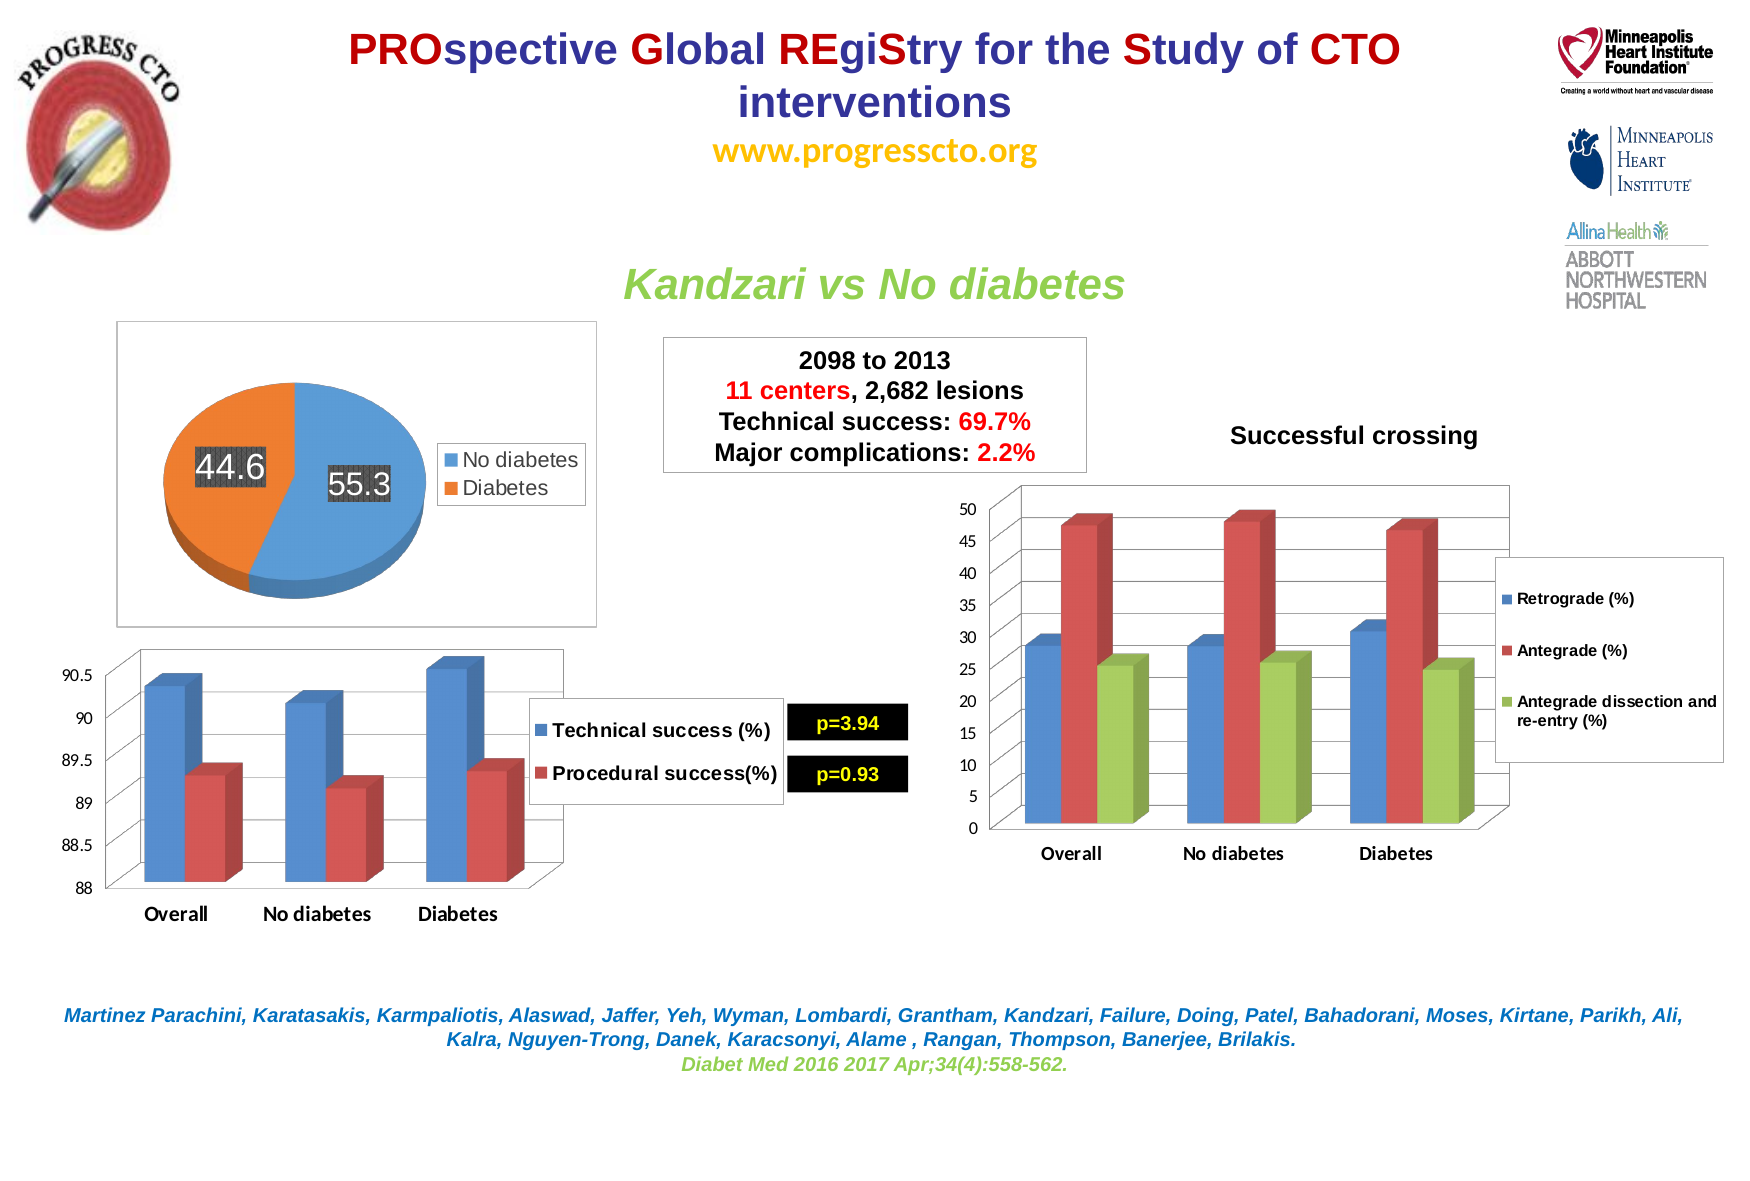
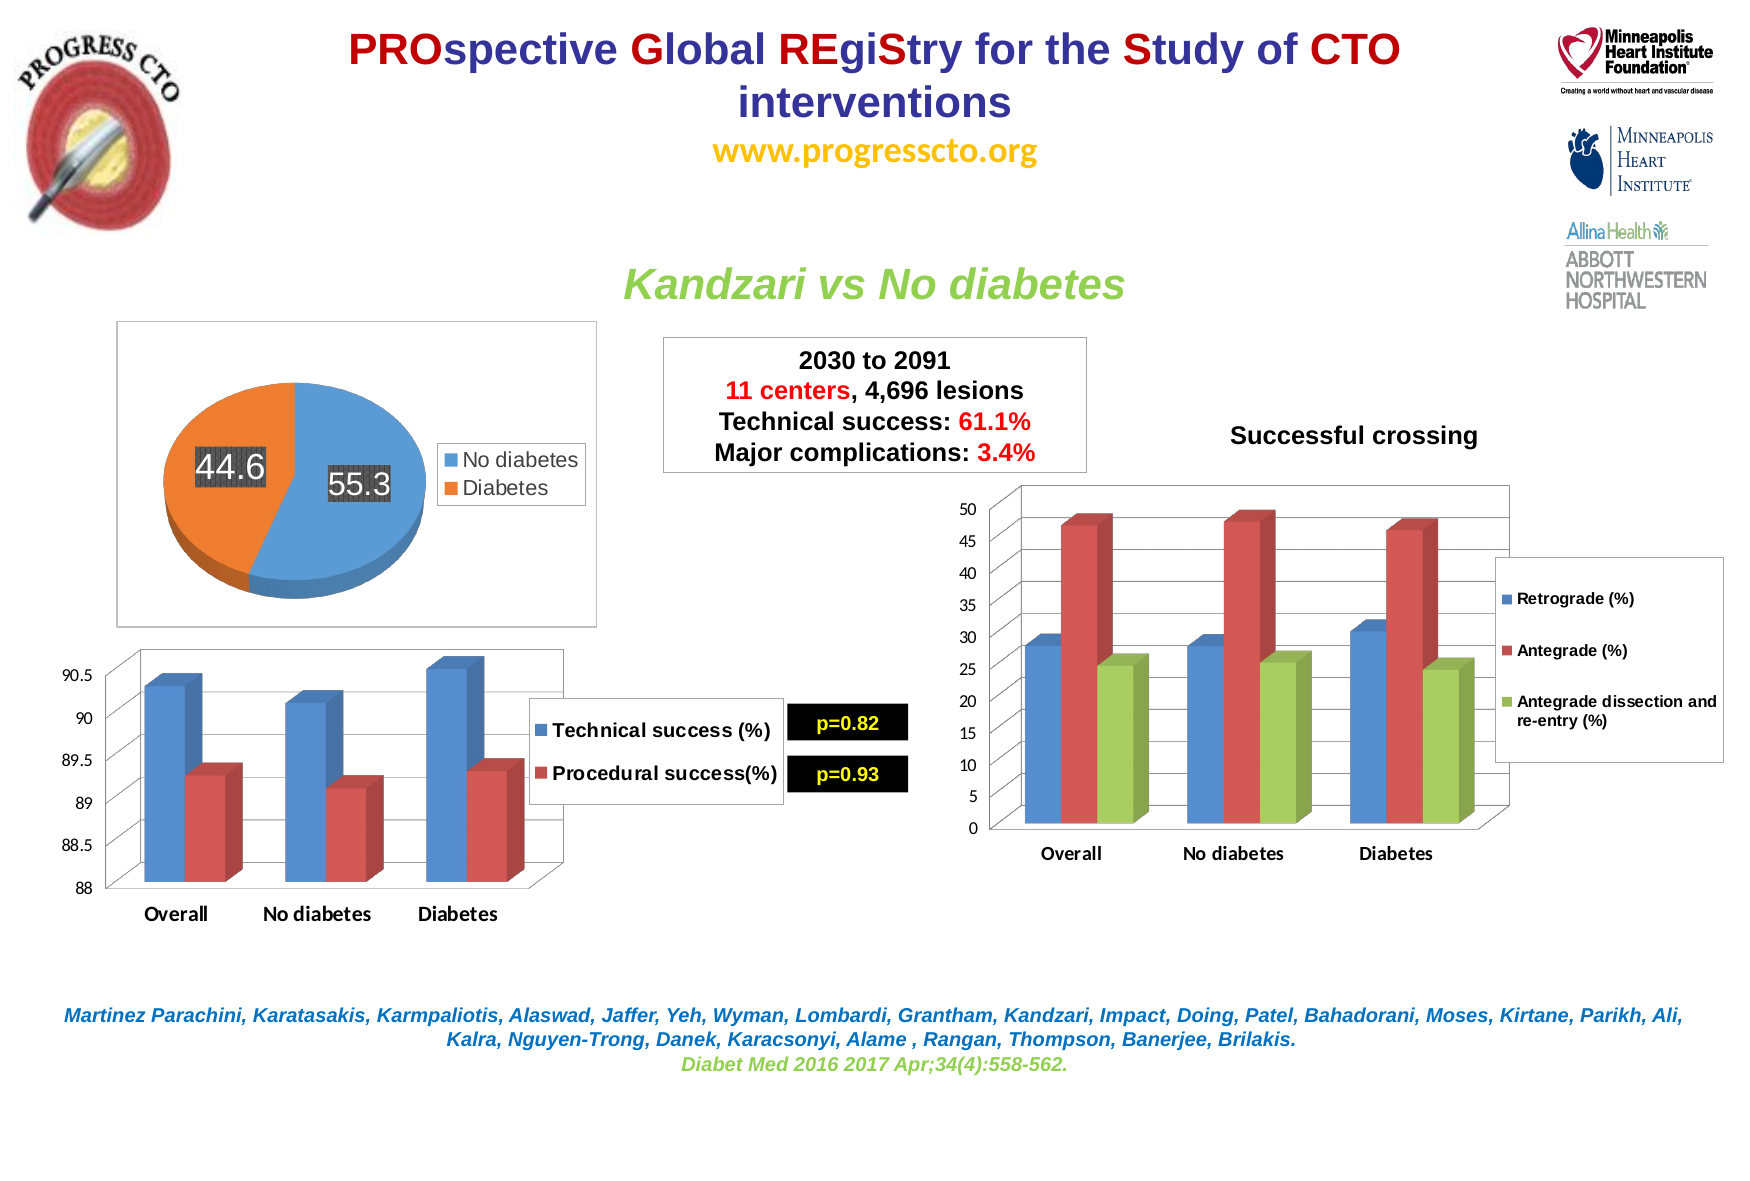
2098: 2098 -> 2030
2013: 2013 -> 2091
2,682: 2,682 -> 4,696
69.7%: 69.7% -> 61.1%
2.2%: 2.2% -> 3.4%
p=3.94: p=3.94 -> p=0.82
Failure: Failure -> Impact
